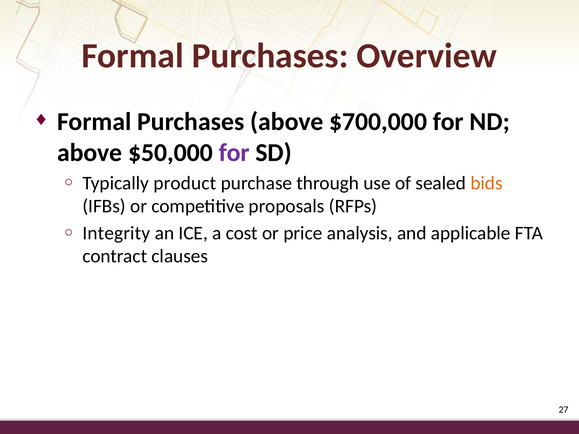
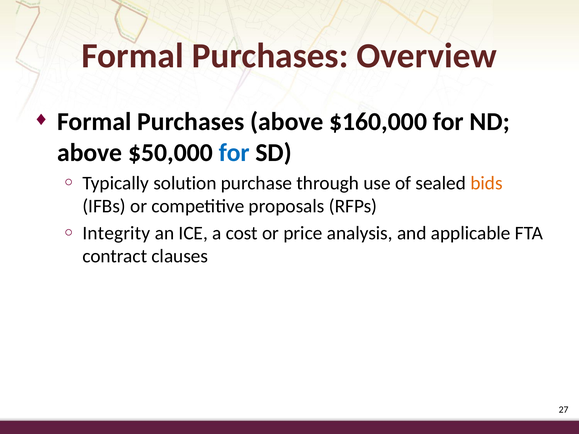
$700,000: $700,000 -> $160,000
for at (234, 153) colour: purple -> blue
product: product -> solution
